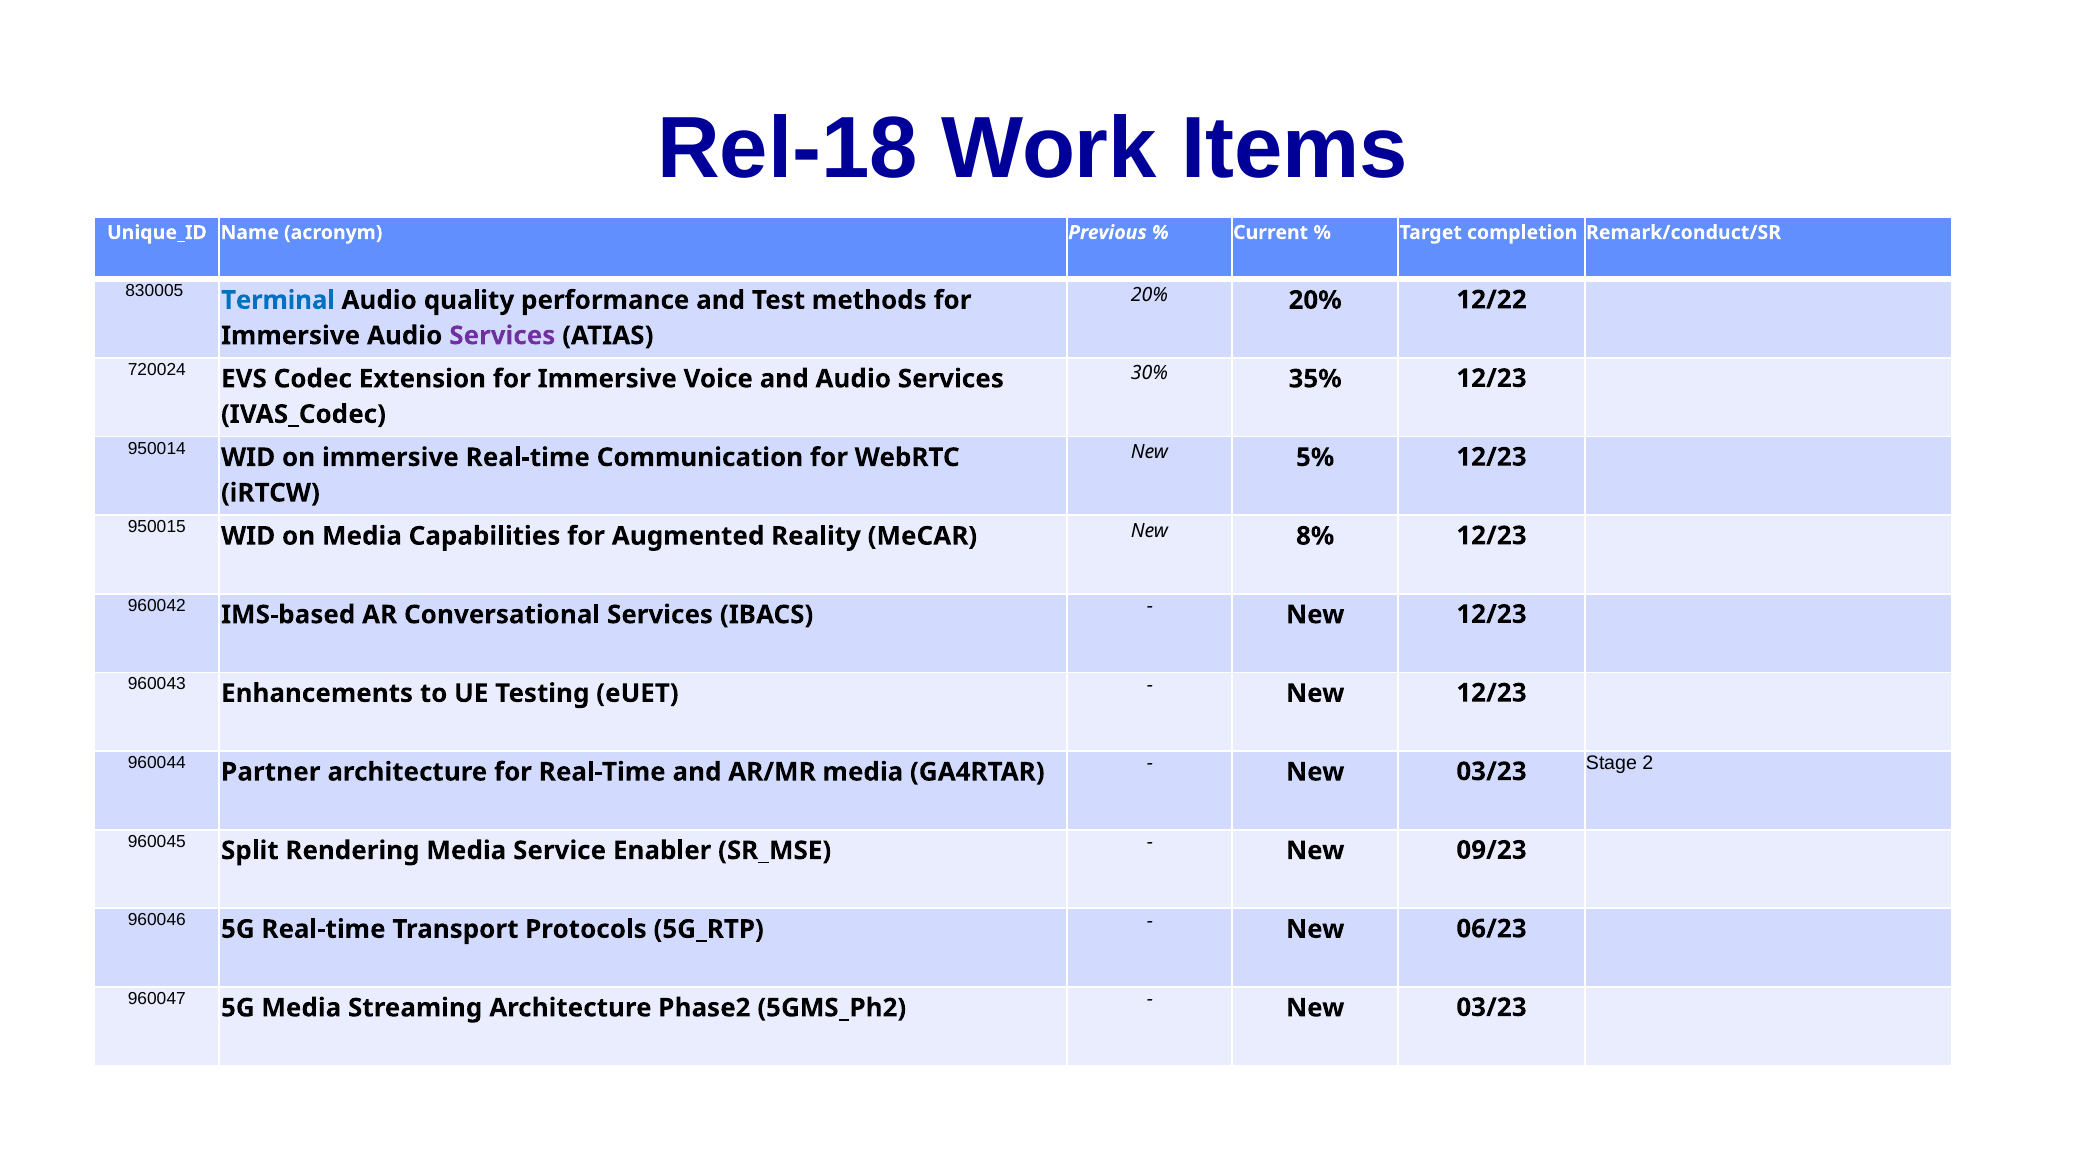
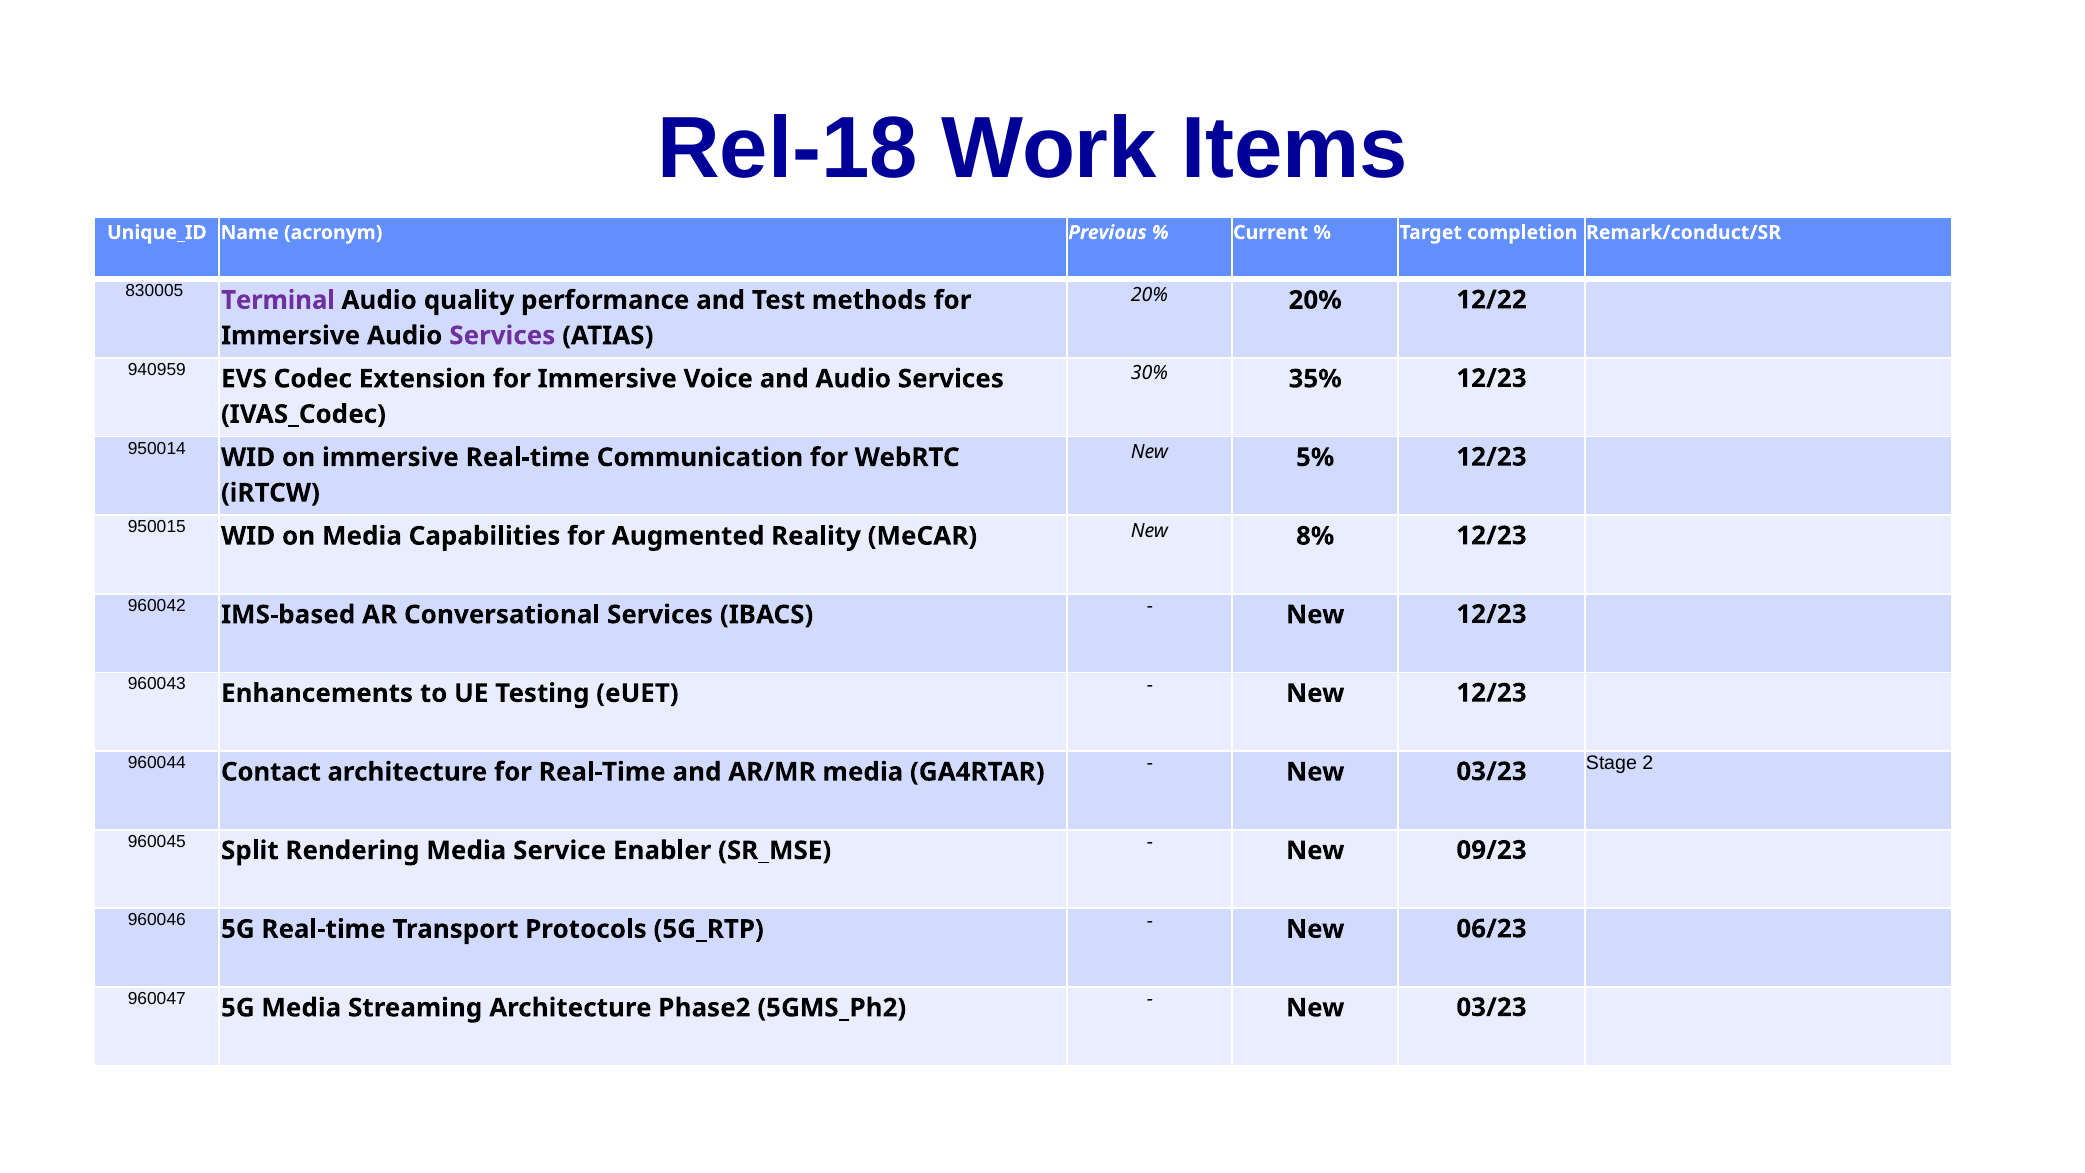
Terminal colour: blue -> purple
720024: 720024 -> 940959
Partner: Partner -> Contact
